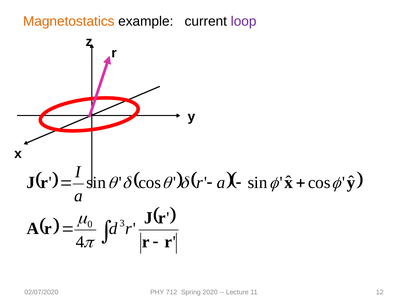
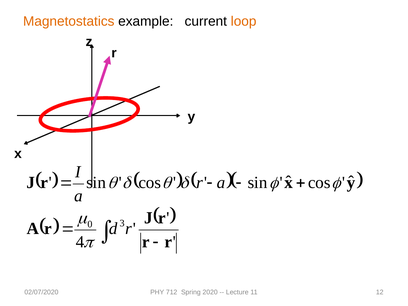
loop colour: purple -> orange
